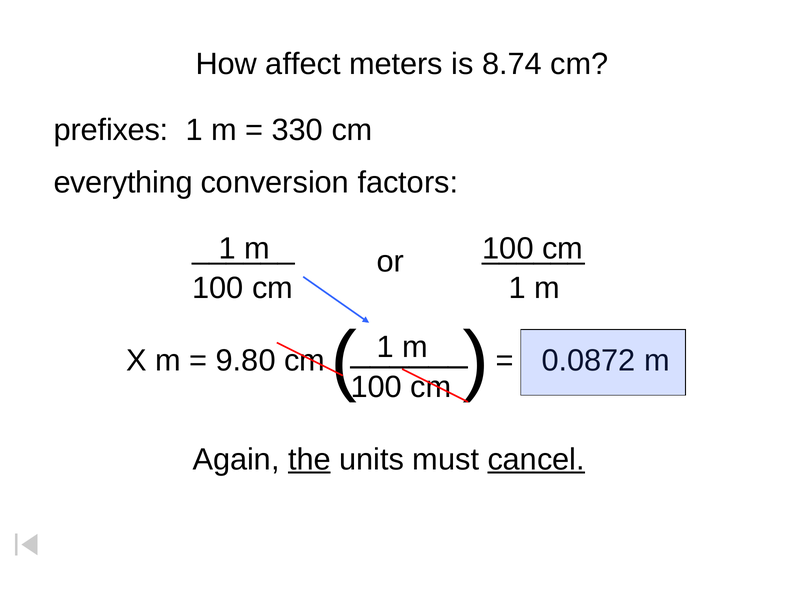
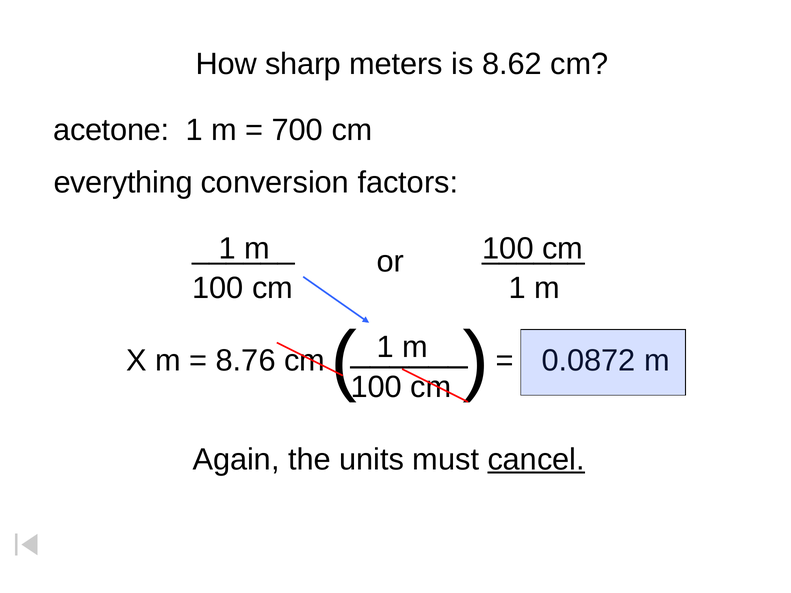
affect: affect -> sharp
8.74: 8.74 -> 8.62
330: 330 -> 700
prefixes: prefixes -> acetone
9.80: 9.80 -> 8.76
the underline: present -> none
